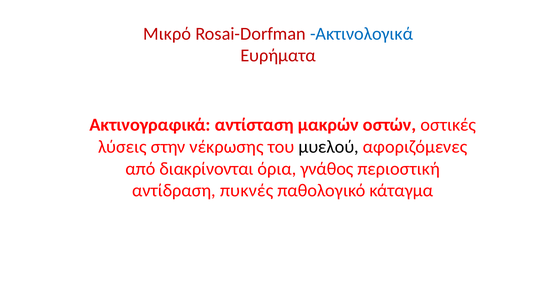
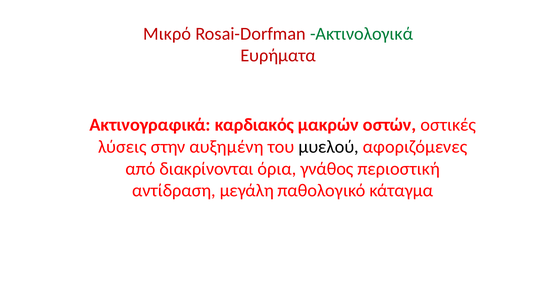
Ακτινολογικά colour: blue -> green
αντίσταση: αντίσταση -> καρδιακός
νέκρωσης: νέκρωσης -> αυξημένη
πυκνές: πυκνές -> μεγάλη
